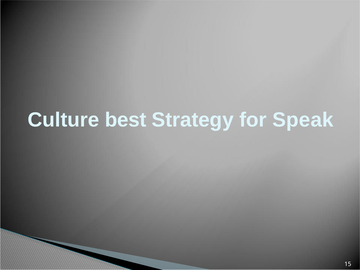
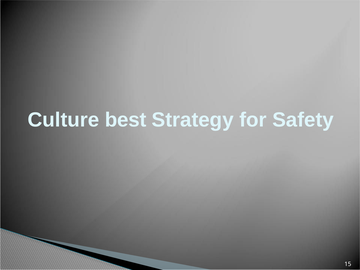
Speak: Speak -> Safety
